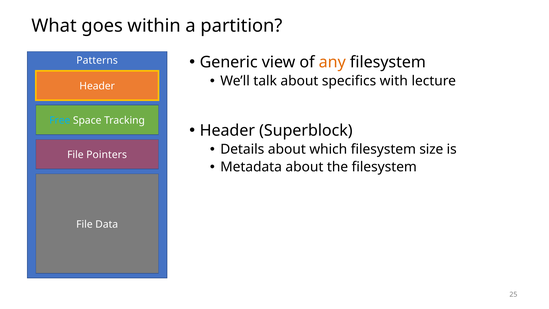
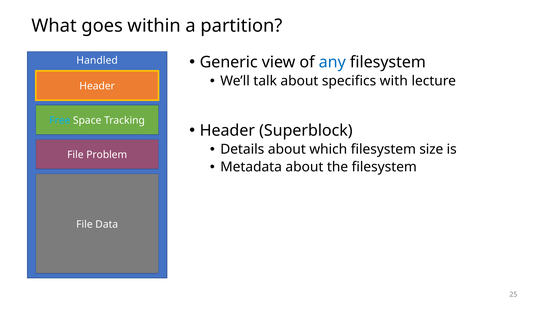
any colour: orange -> blue
Patterns: Patterns -> Handled
Pointers: Pointers -> Problem
